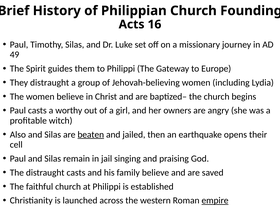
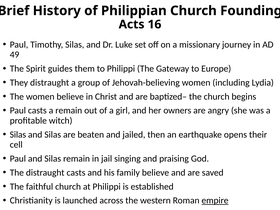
a worthy: worthy -> remain
Also at (18, 135): Also -> Silas
beaten underline: present -> none
